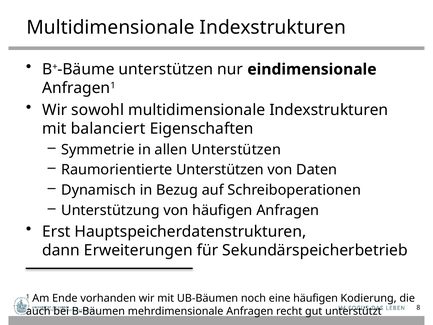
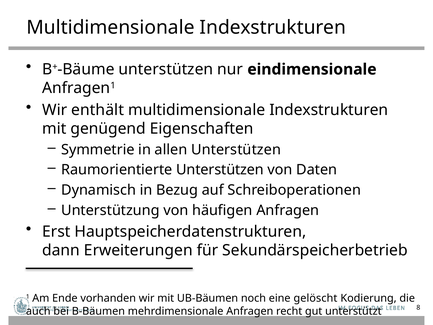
sowohl: sowohl -> enthält
balanciert: balanciert -> genügend
eine häufigen: häufigen -> gelöscht
